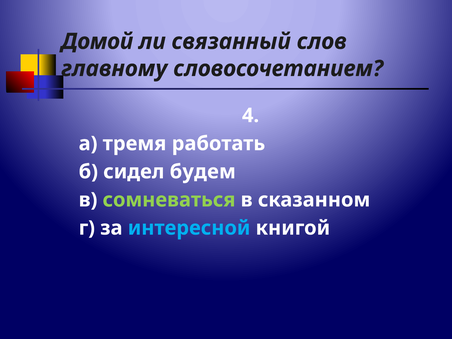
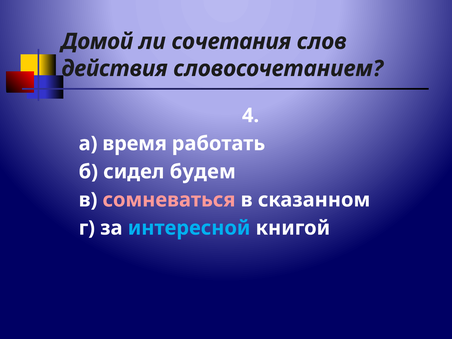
связанный: связанный -> сочетания
главному: главному -> действия
тремя: тремя -> время
сомневаться colour: light green -> pink
